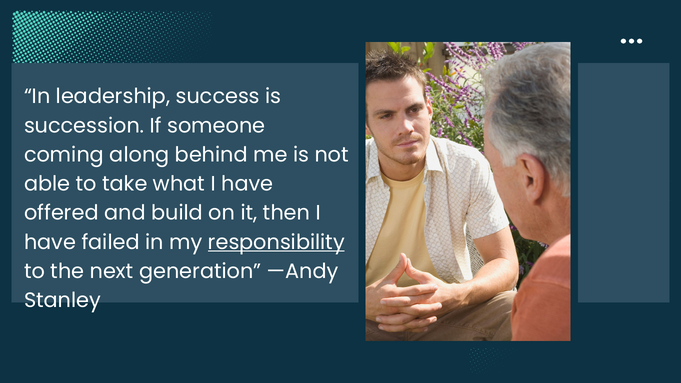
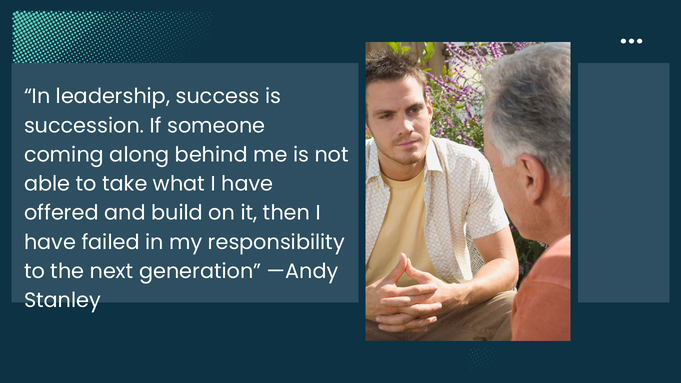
responsibility underline: present -> none
